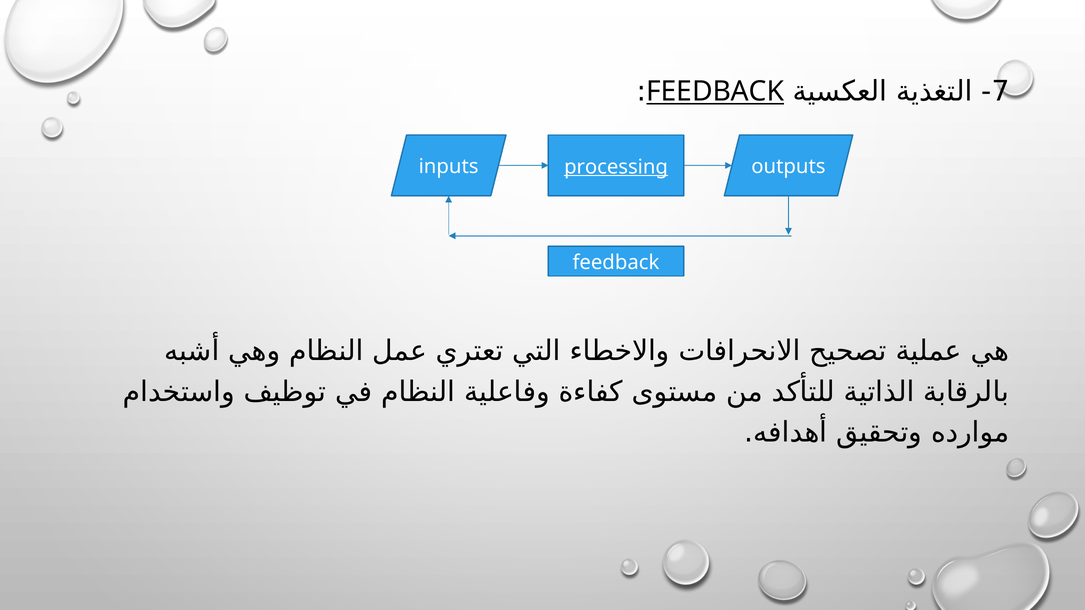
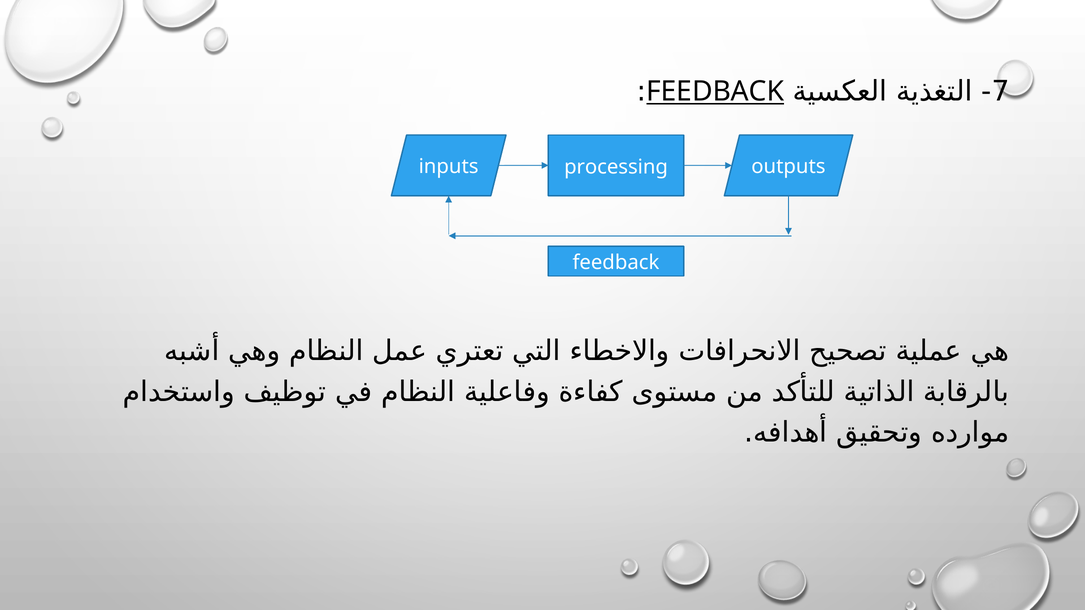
processing underline: present -> none
